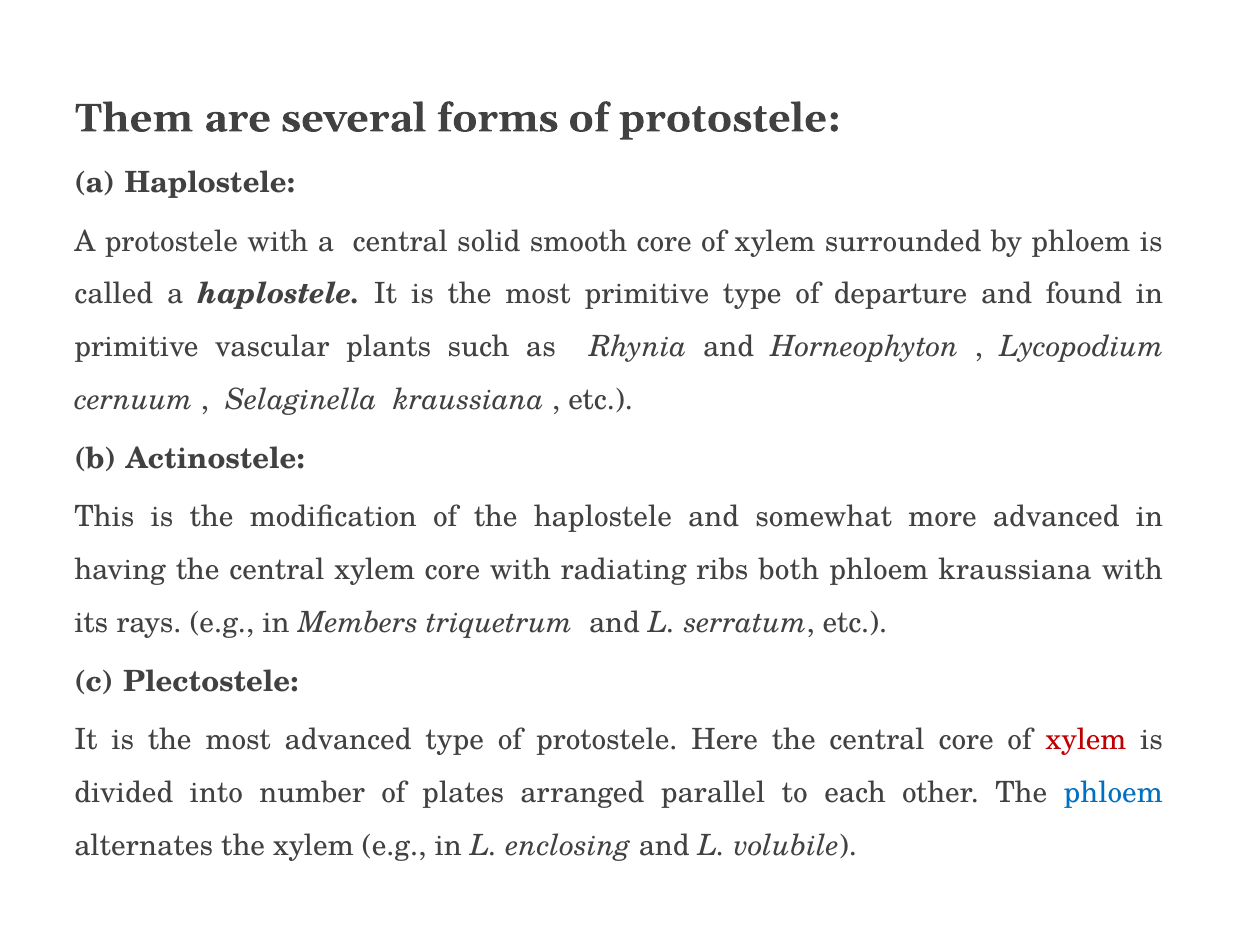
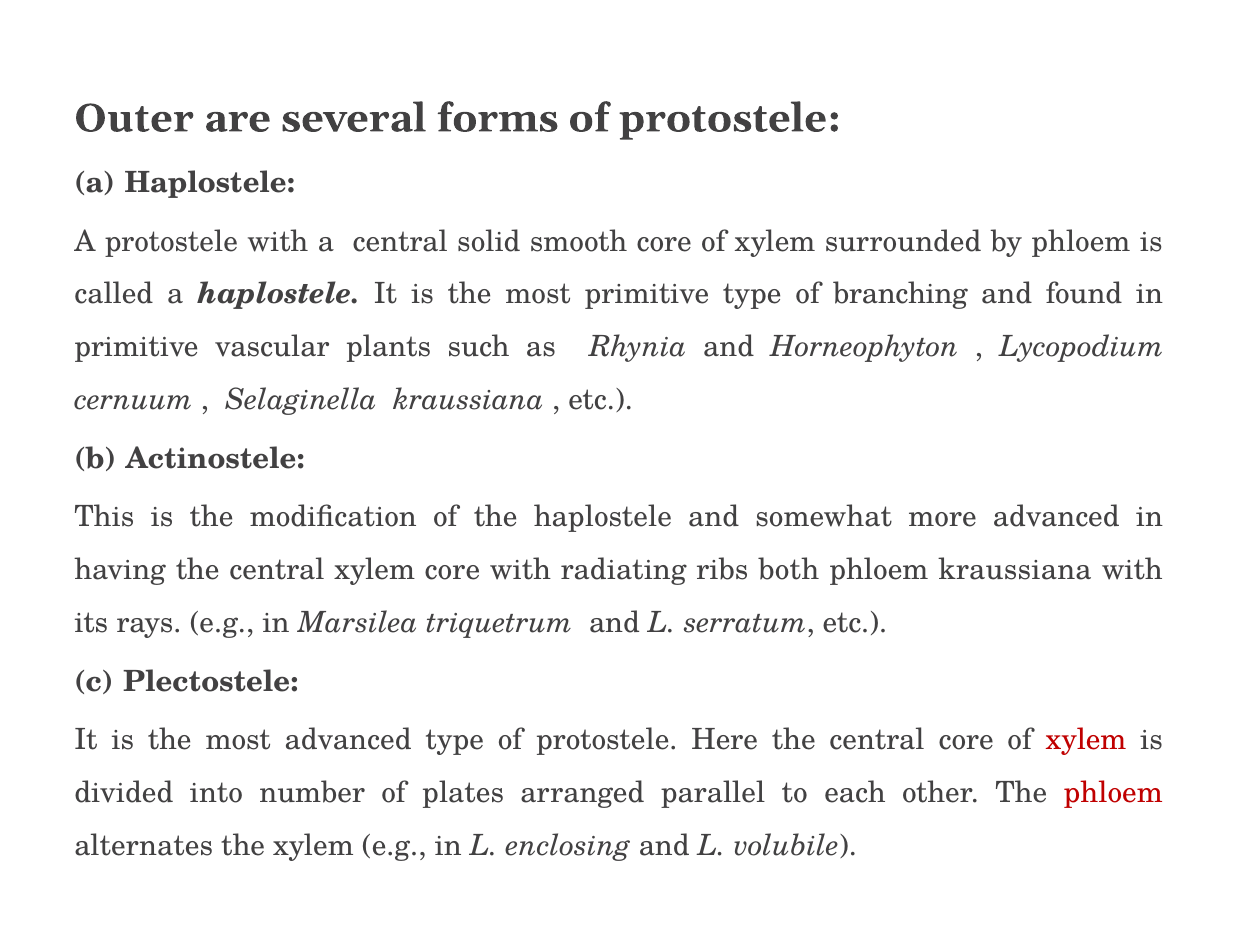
Them: Them -> Outer
departure: departure -> branching
Members: Members -> Marsilea
phloem at (1113, 793) colour: blue -> red
